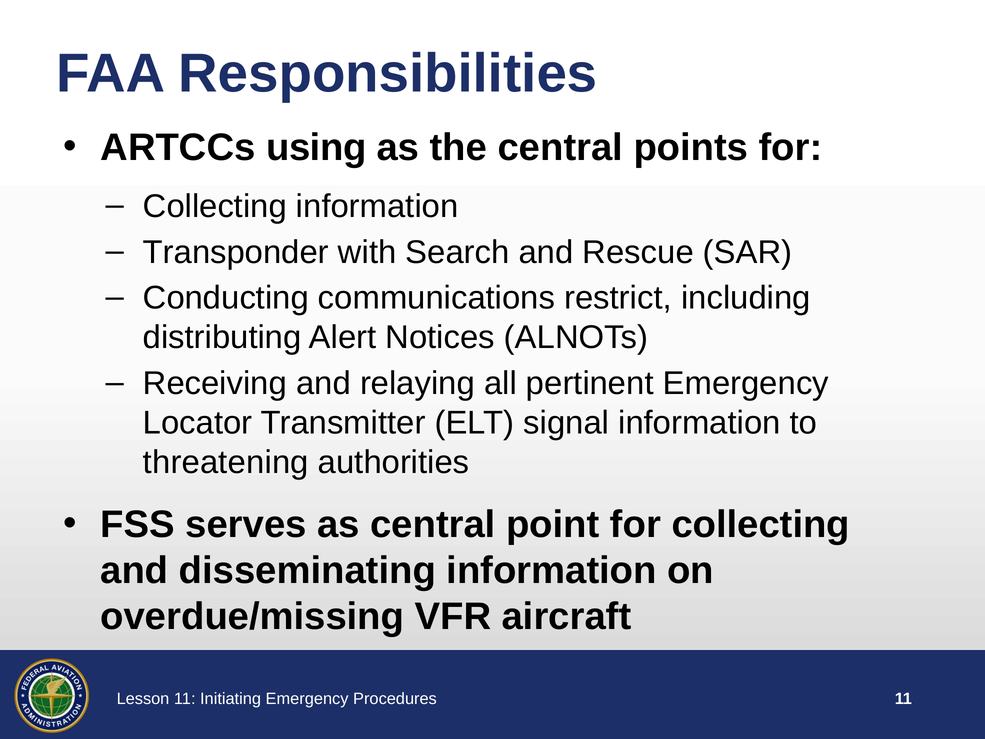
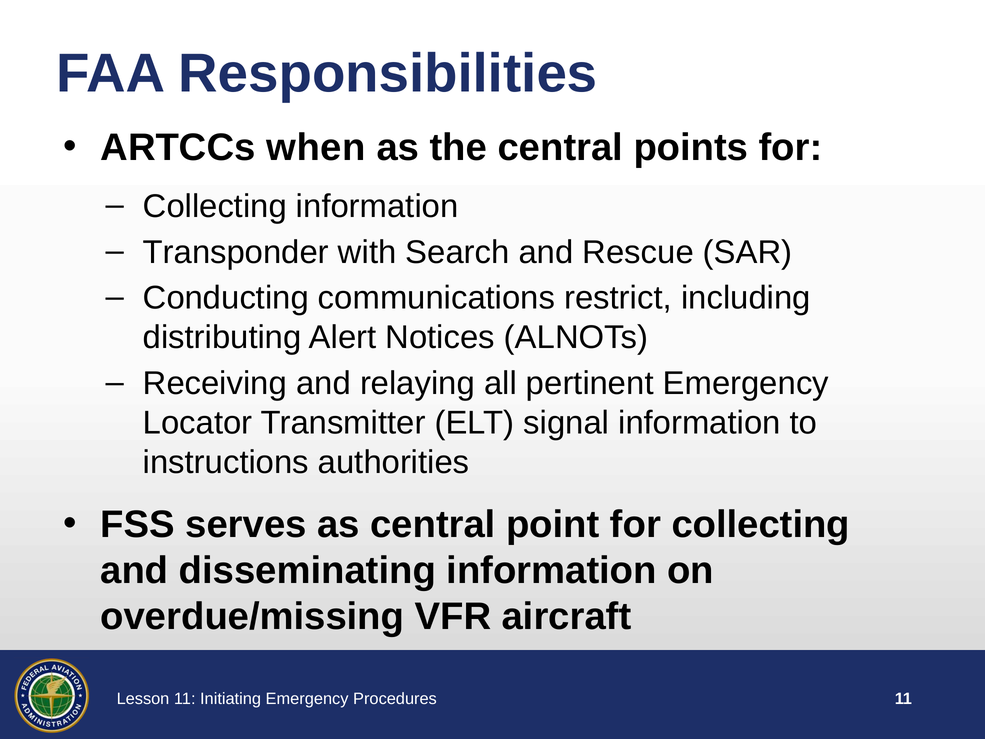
using: using -> when
threatening: threatening -> instructions
